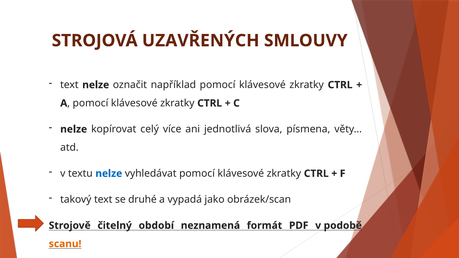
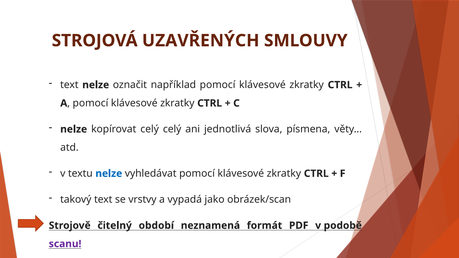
celý více: více -> celý
druhé: druhé -> vrstvy
scanu colour: orange -> purple
